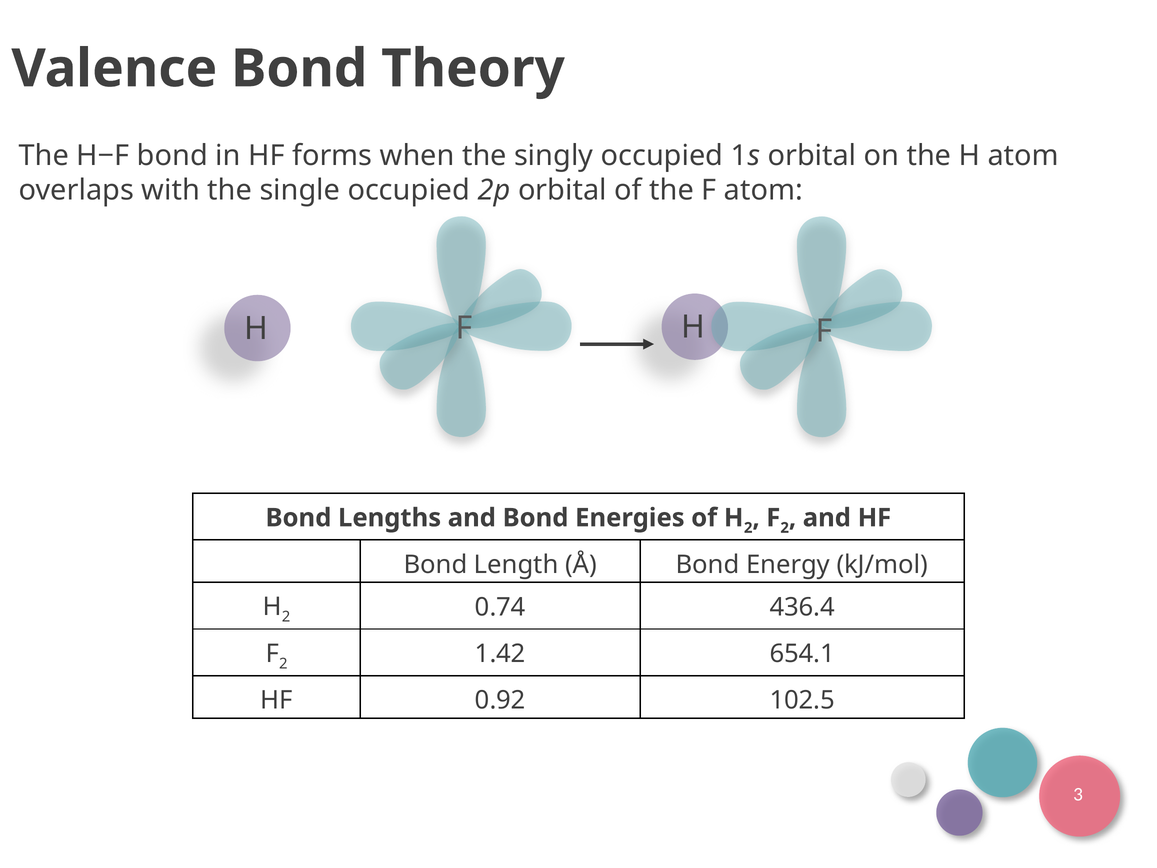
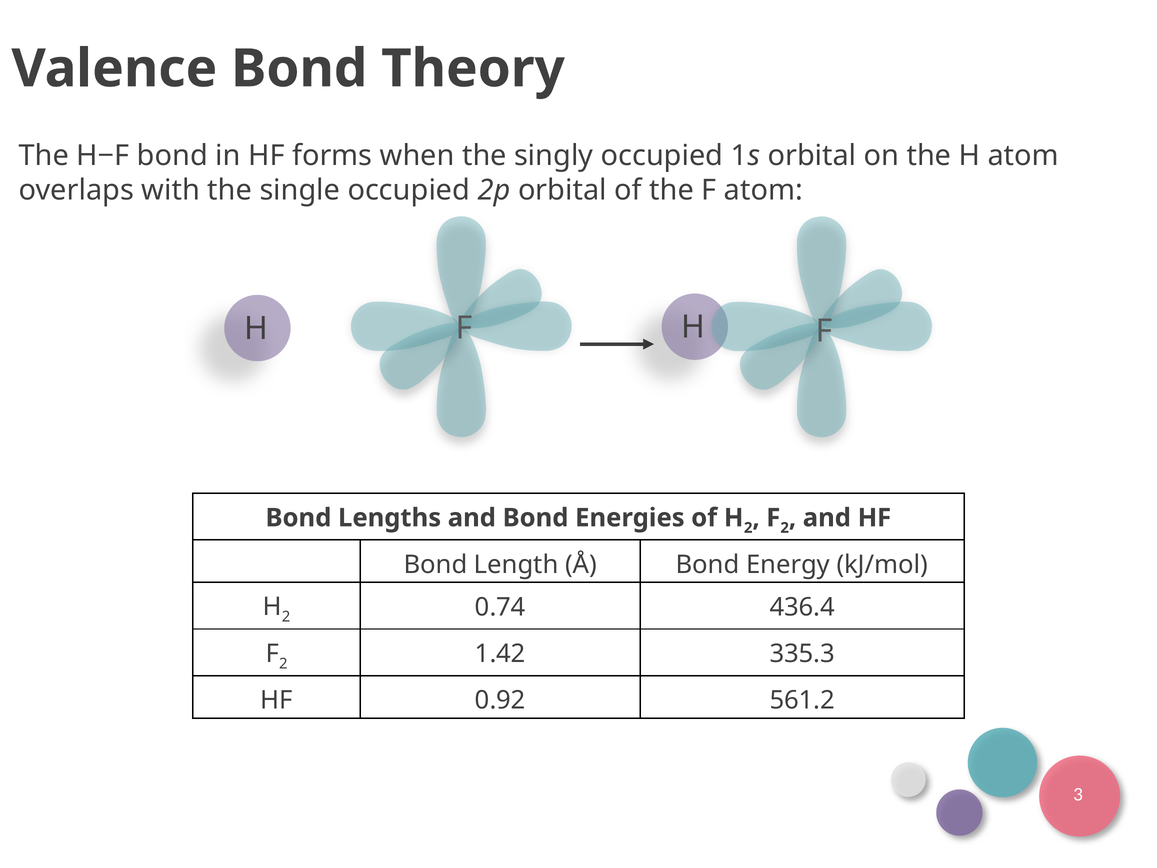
654.1: 654.1 -> 335.3
102.5: 102.5 -> 561.2
